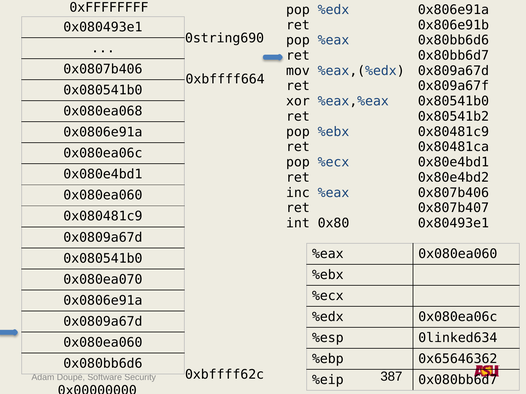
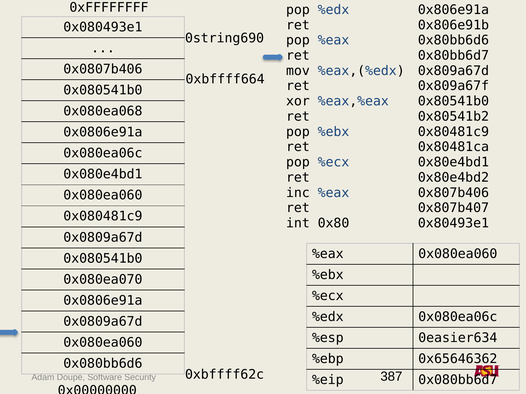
0linked634: 0linked634 -> 0easier634
